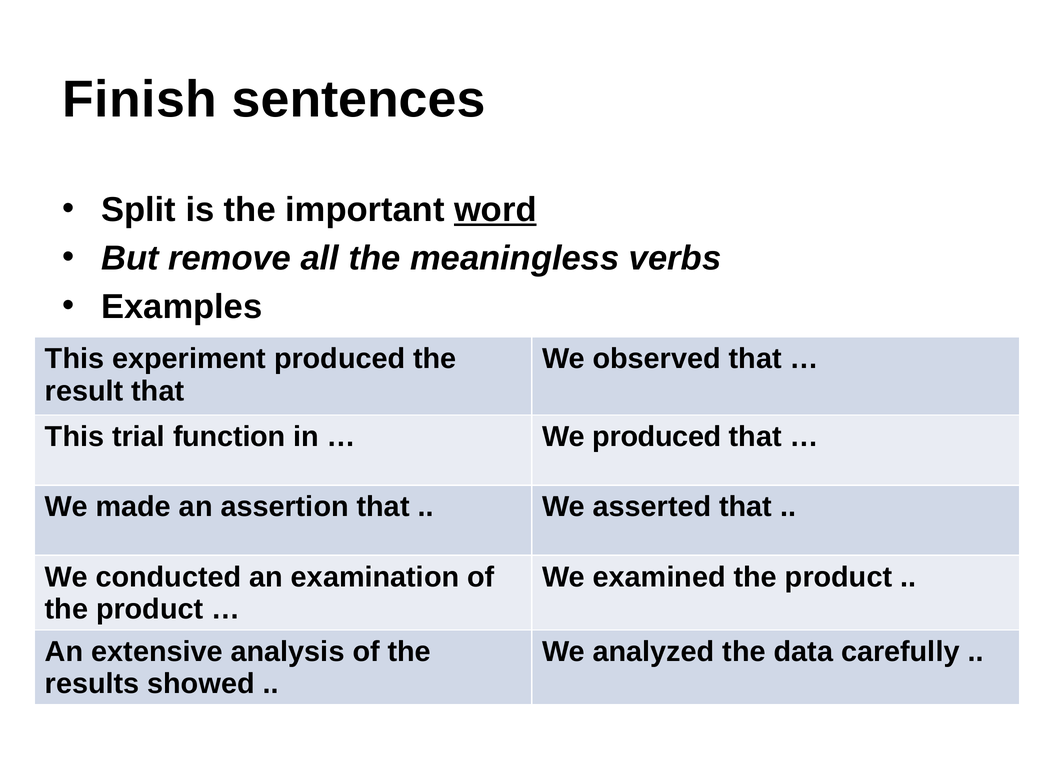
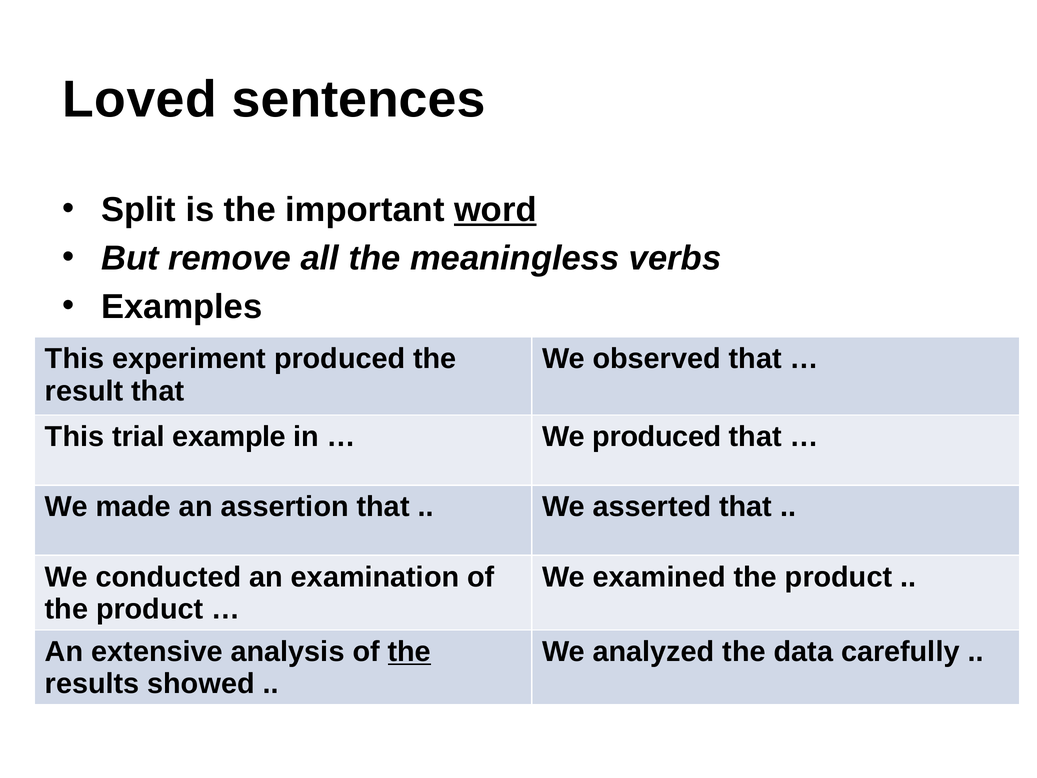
Finish: Finish -> Loved
function: function -> example
the at (409, 652) underline: none -> present
